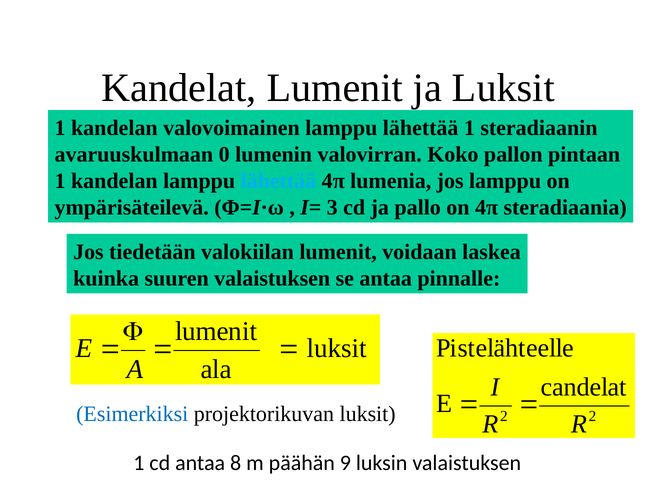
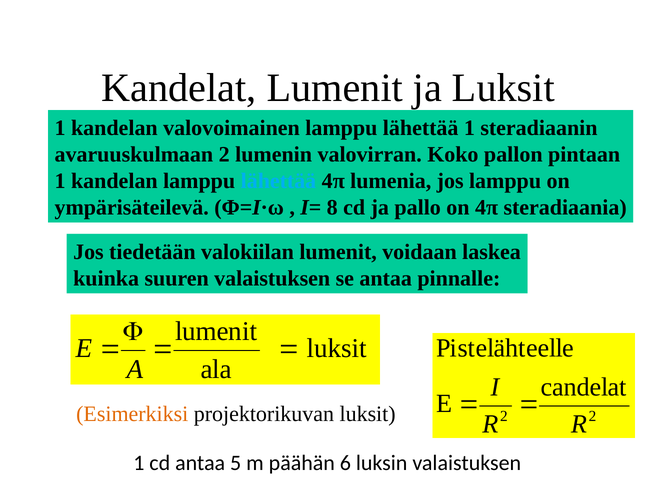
avaruuskulmaan 0: 0 -> 2
3: 3 -> 8
Esimerkiksi colour: blue -> orange
8: 8 -> 5
9: 9 -> 6
